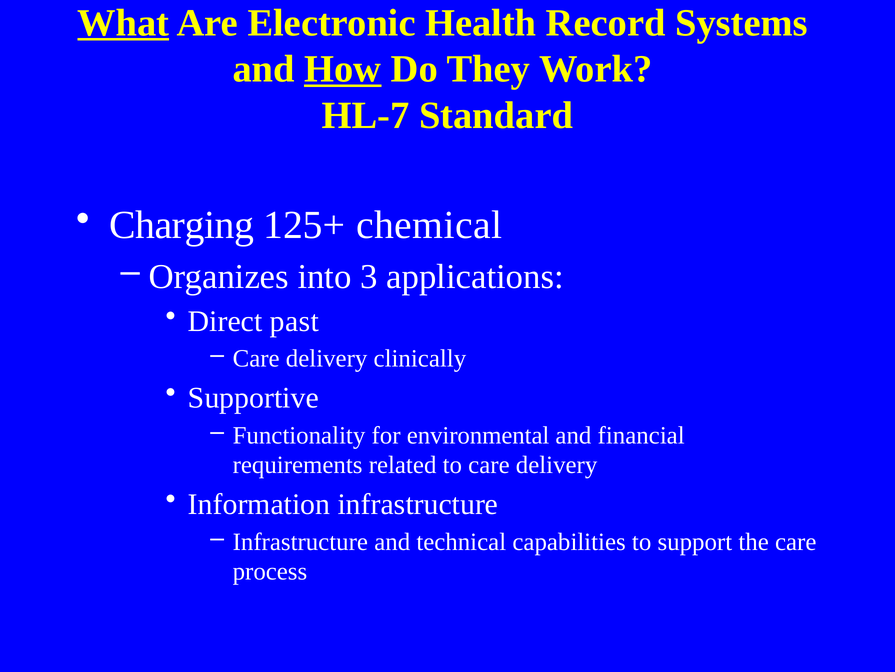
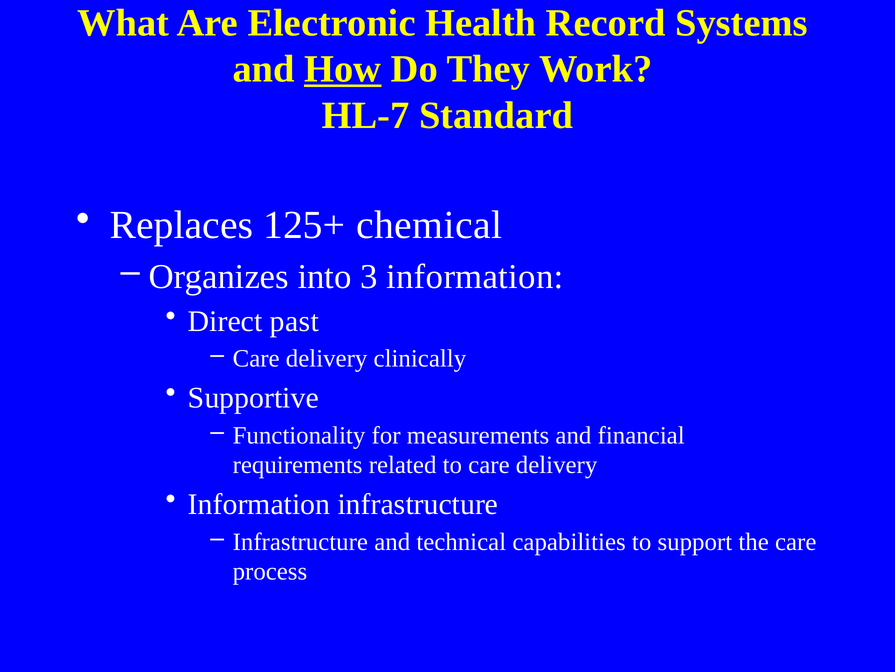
What underline: present -> none
Charging: Charging -> Replaces
3 applications: applications -> information
environmental: environmental -> measurements
